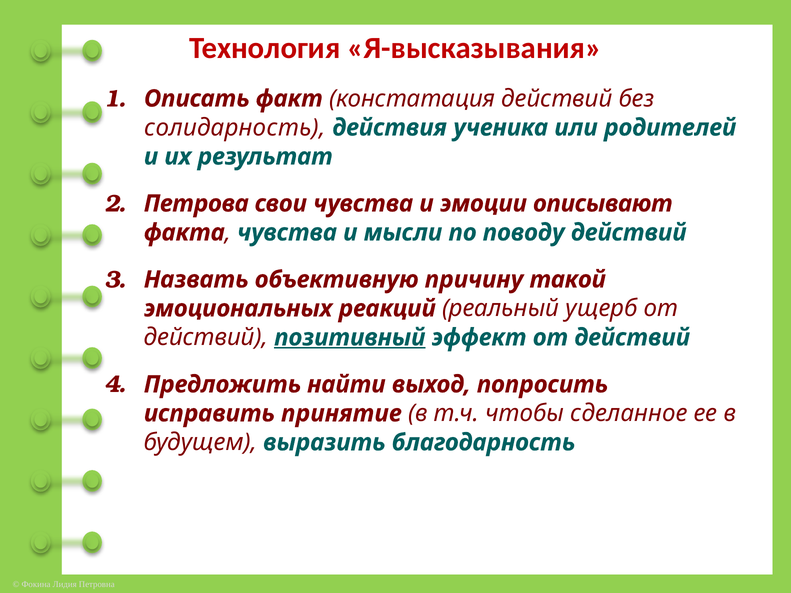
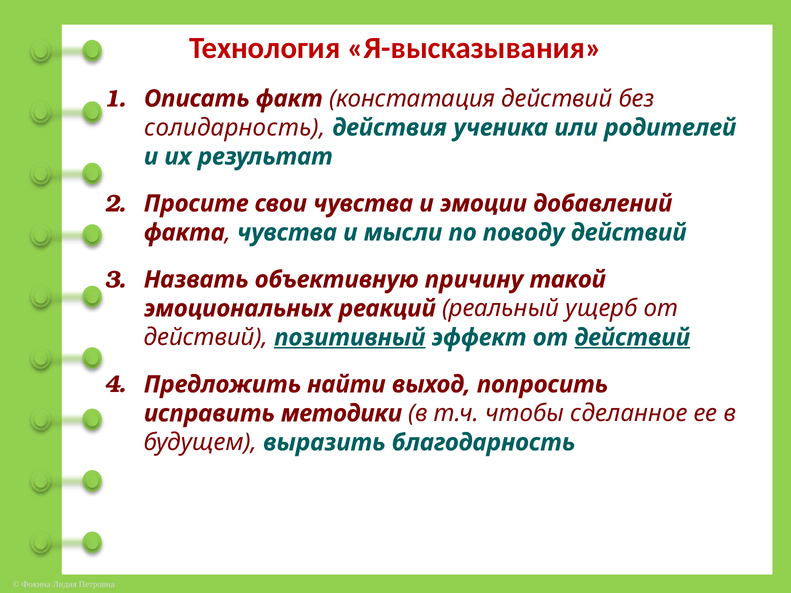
Петрова: Петрова -> Просите
описывают: описывают -> добавлений
действий at (632, 338) underline: none -> present
принятие: принятие -> методики
